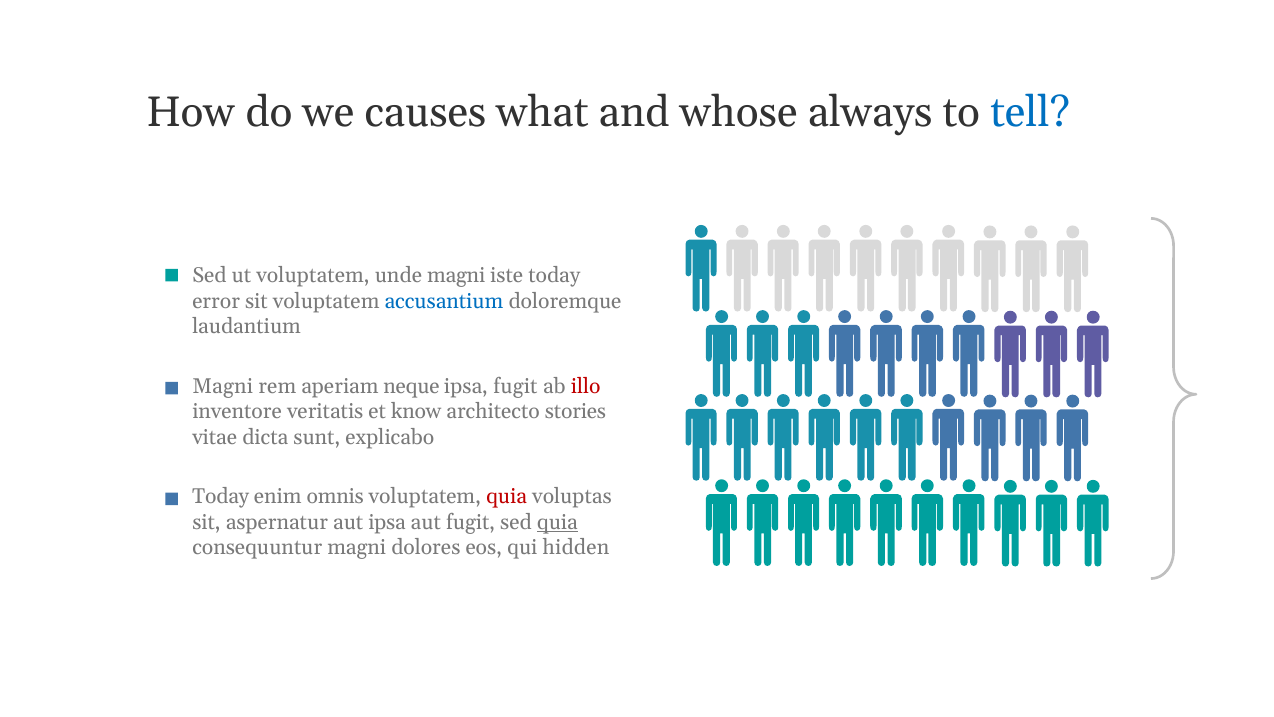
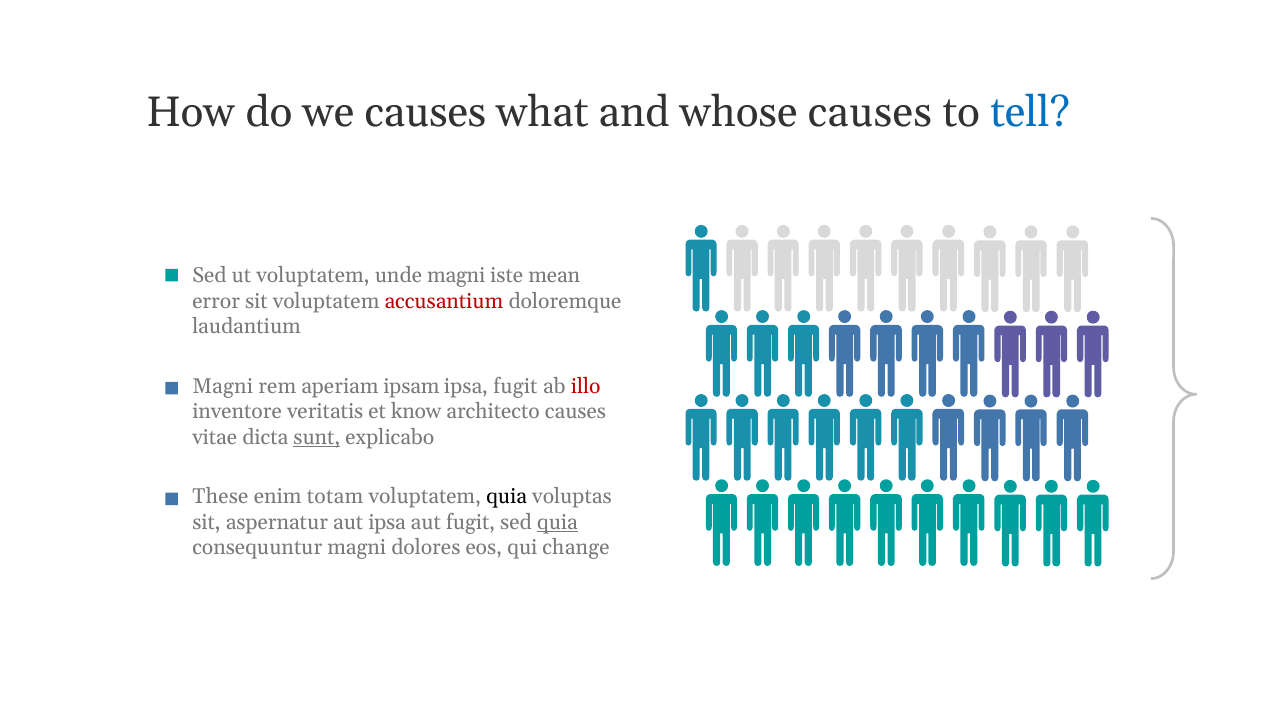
whose always: always -> causes
iste today: today -> mean
accusantium colour: blue -> red
neque: neque -> ipsam
architecto stories: stories -> causes
sunt underline: none -> present
Today at (221, 497): Today -> These
omnis: omnis -> totam
quia at (507, 497) colour: red -> black
hidden: hidden -> change
